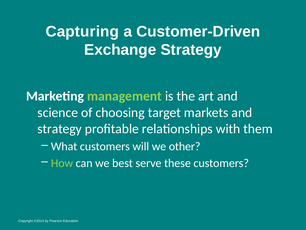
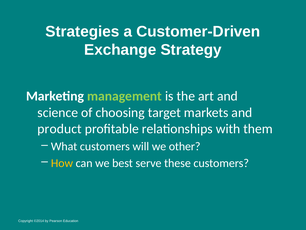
Capturing: Capturing -> Strategies
strategy at (60, 129): strategy -> product
How colour: light green -> yellow
